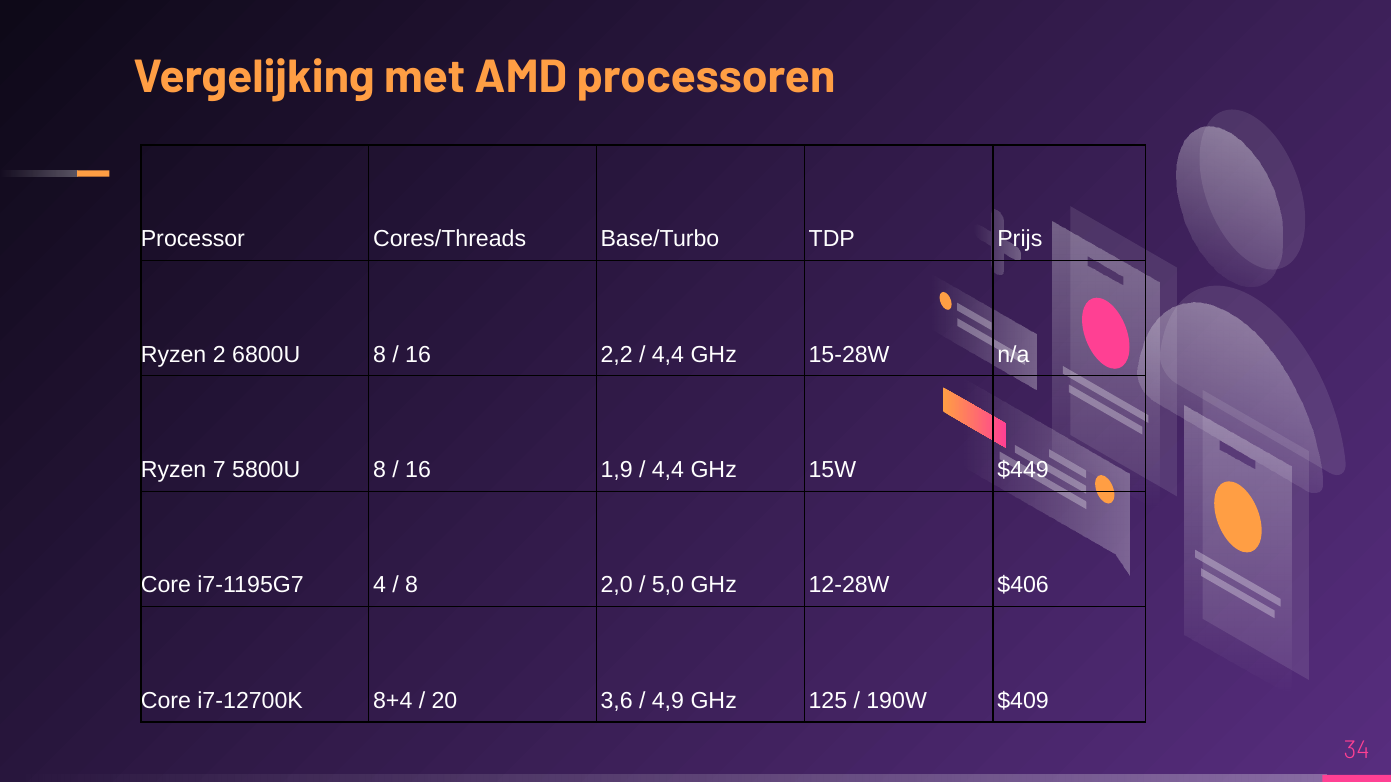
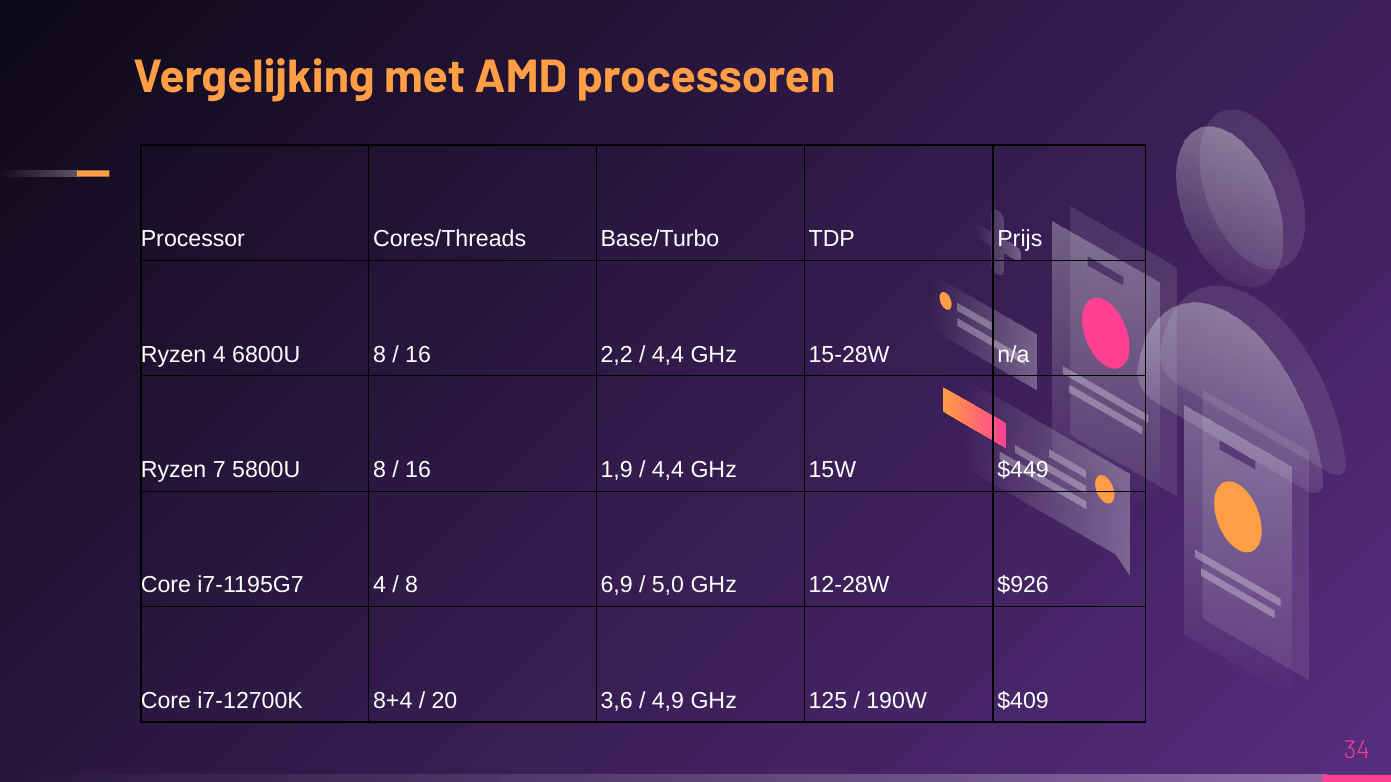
Ryzen 2: 2 -> 4
2,0: 2,0 -> 6,9
$406: $406 -> $926
